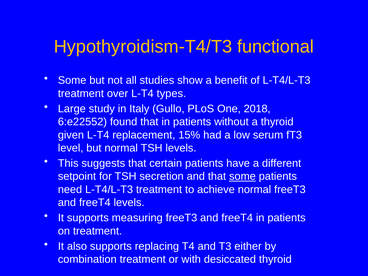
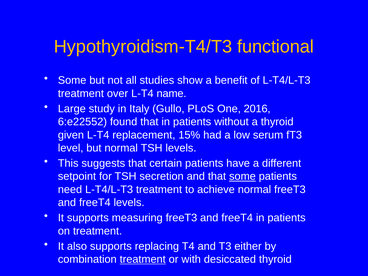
types: types -> name
2018: 2018 -> 2016
treatment at (143, 259) underline: none -> present
